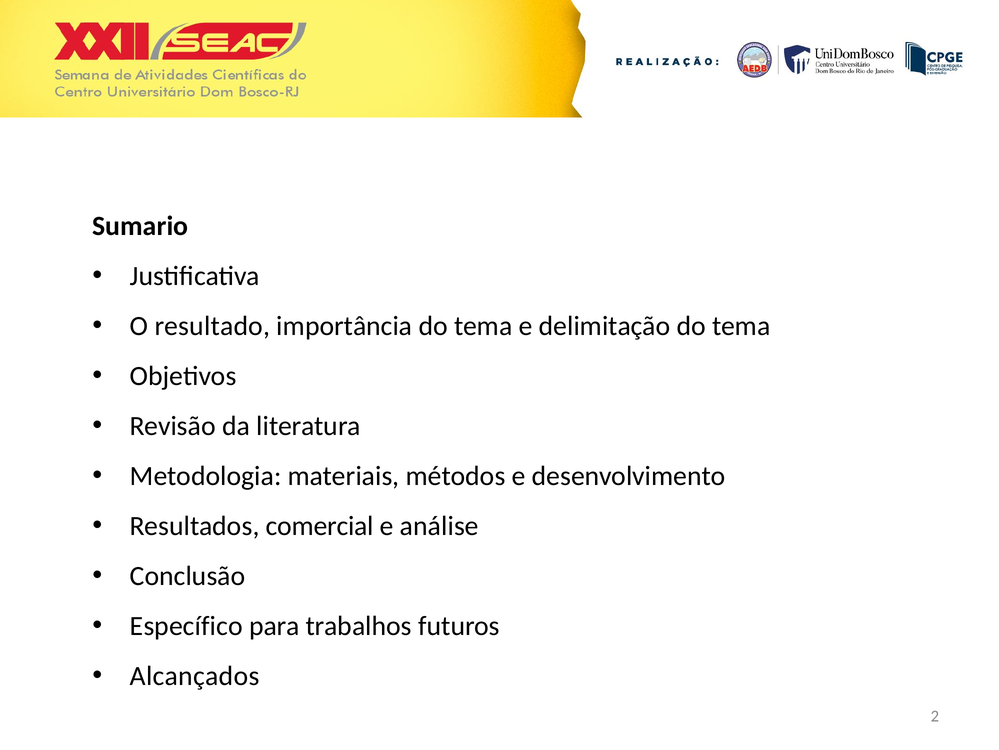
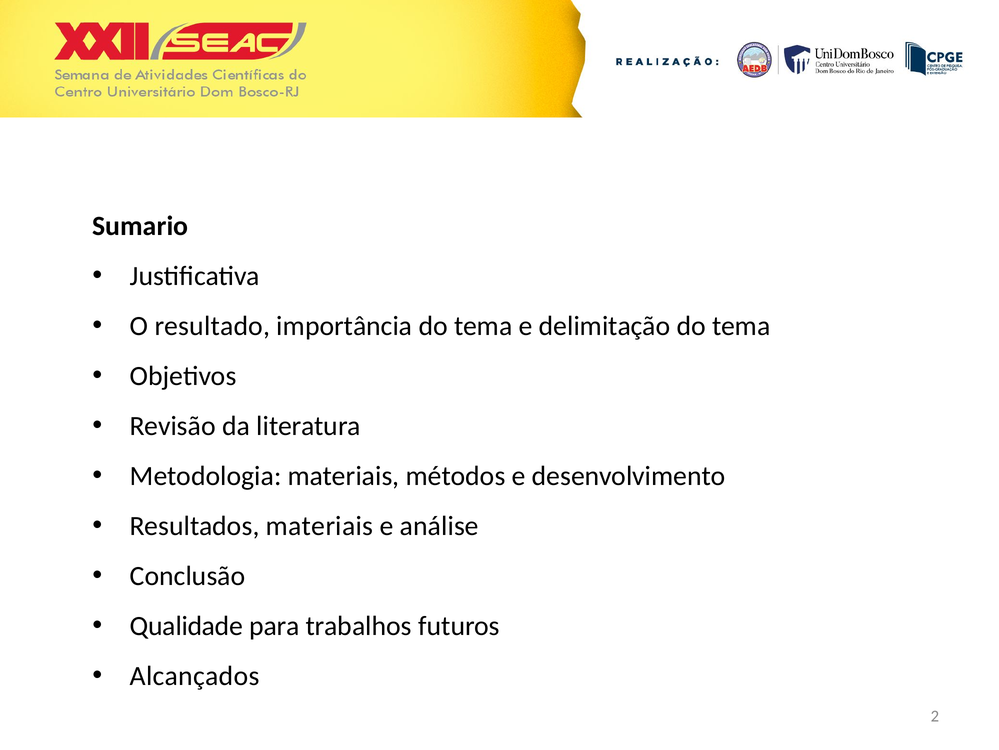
Resultados cоmerciаl: cоmerciаl -> materiais
Específico: Específico -> Qualidade
